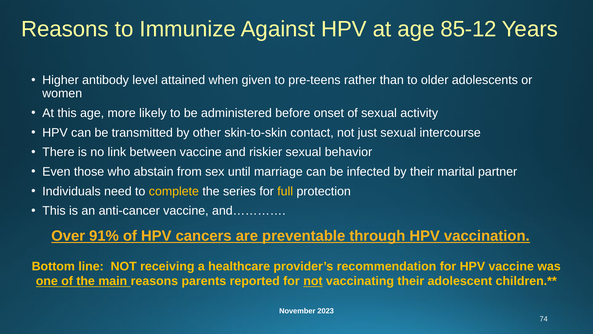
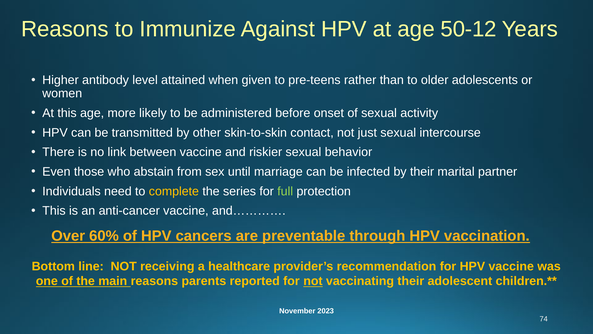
85-12: 85-12 -> 50-12
full colour: yellow -> light green
91%: 91% -> 60%
